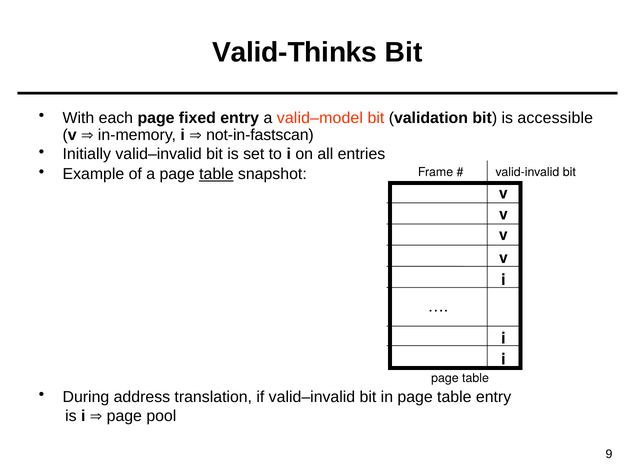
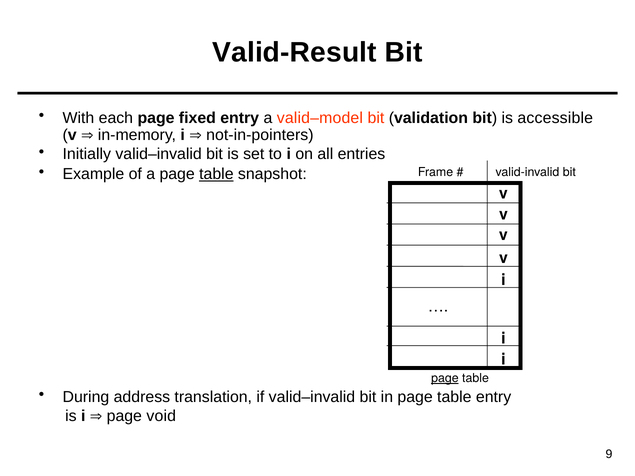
Valid-Thinks: Valid-Thinks -> Valid-Result
not-in-fastscan: not-in-fastscan -> not-in-pointers
page at (445, 378) underline: none -> present
pool: pool -> void
